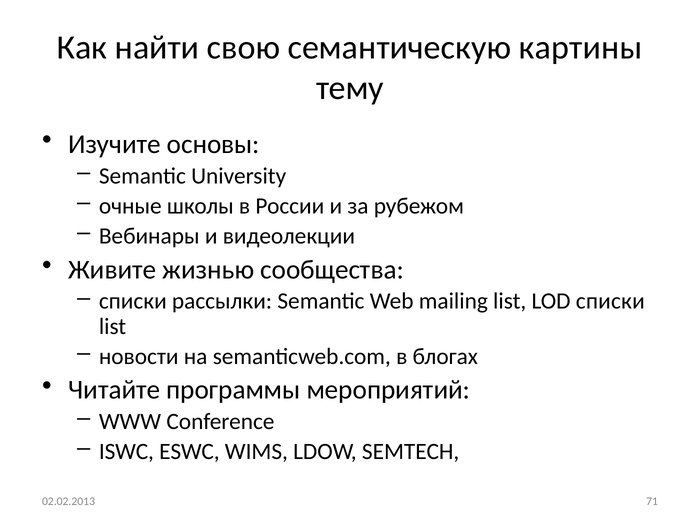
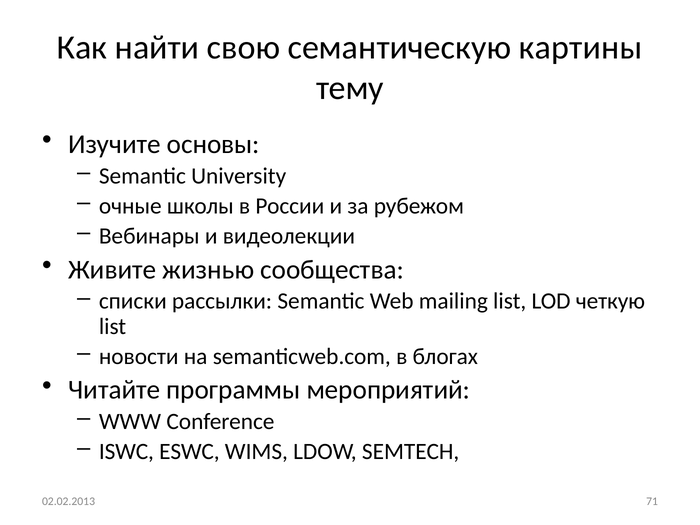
LOD списки: списки -> четкую
